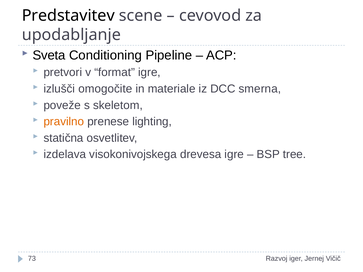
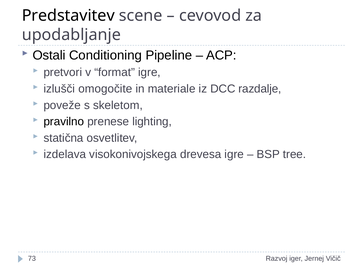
Sveta: Sveta -> Ostali
smerna: smerna -> razdalje
pravilno colour: orange -> black
